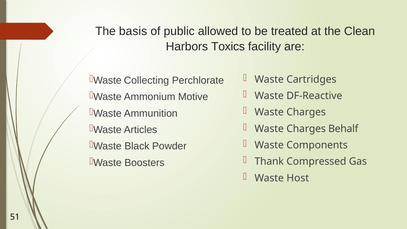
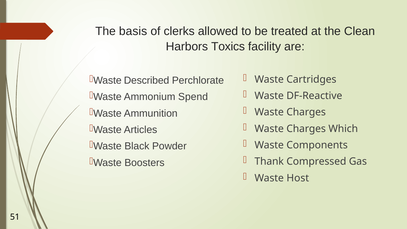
public: public -> clerks
Collecting: Collecting -> Described
Motive: Motive -> Spend
Behalf: Behalf -> Which
